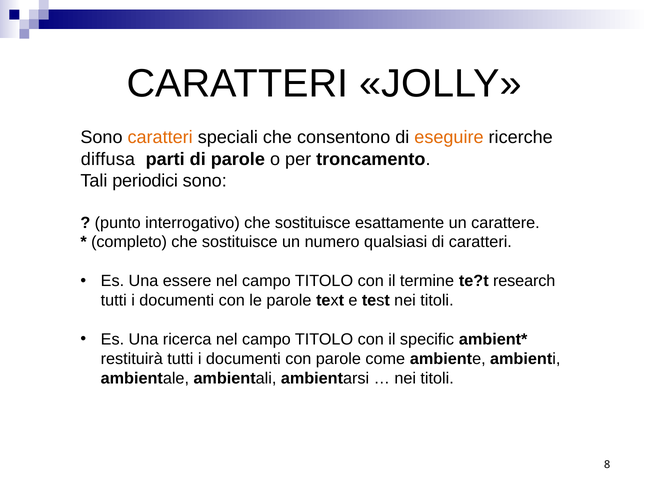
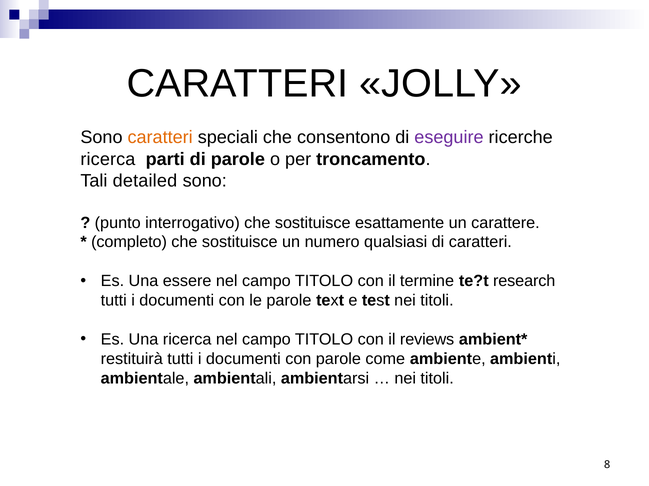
eseguire colour: orange -> purple
diffusa at (108, 159): diffusa -> ricerca
periodici: periodici -> detailed
specific: specific -> reviews
